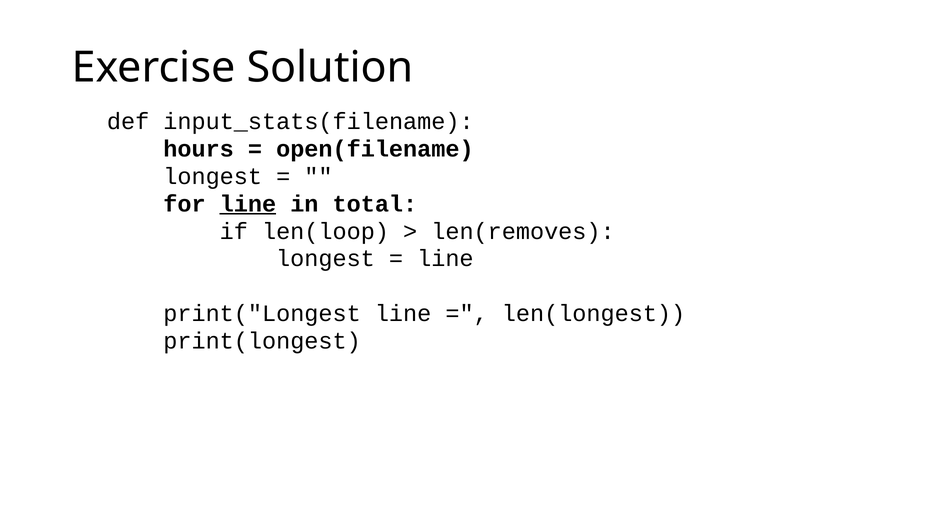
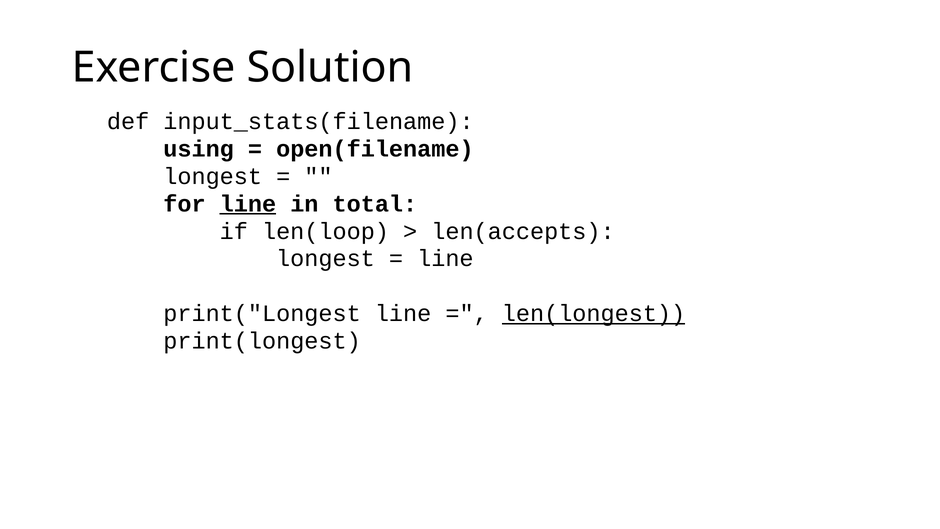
hours: hours -> using
len(removes: len(removes -> len(accepts
len(longest underline: none -> present
